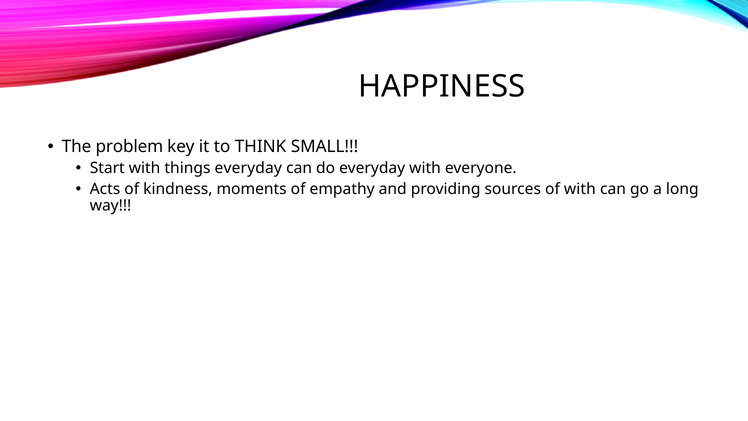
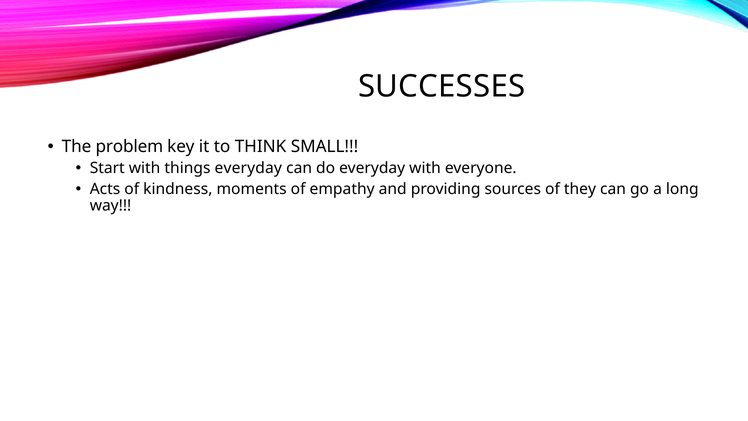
HAPPINESS: HAPPINESS -> SUCCESSES
of with: with -> they
